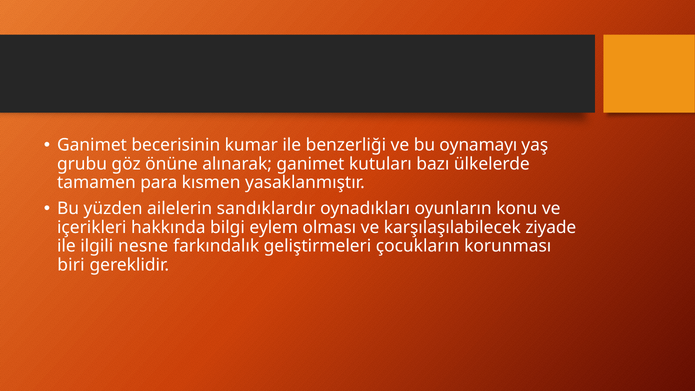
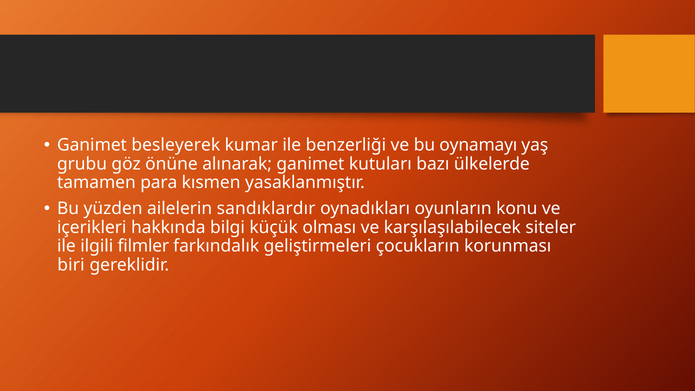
becerisinin: becerisinin -> besleyerek
eylem: eylem -> küçük
ziyade: ziyade -> siteler
nesne: nesne -> filmler
